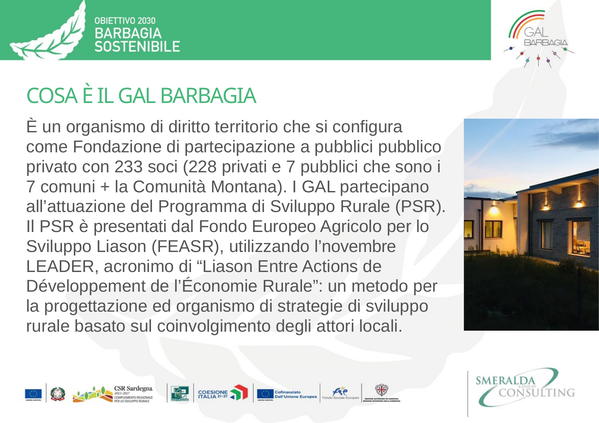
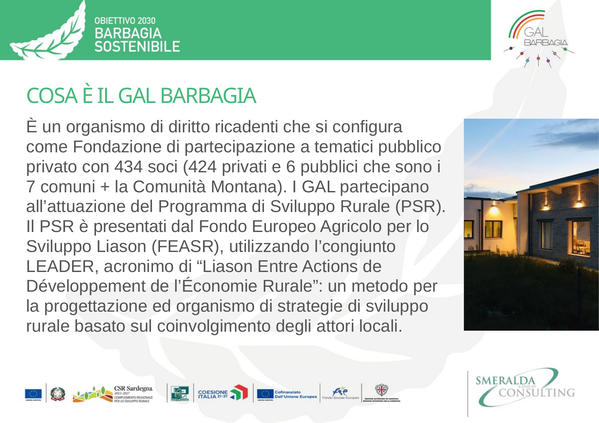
territorio: territorio -> ricadenti
a pubblici: pubblici -> tematici
233: 233 -> 434
228: 228 -> 424
e 7: 7 -> 6
l’novembre: l’novembre -> l’congiunto
